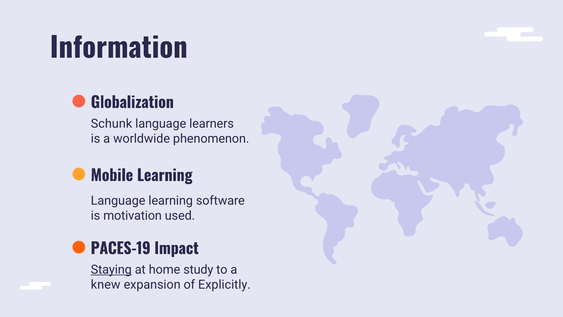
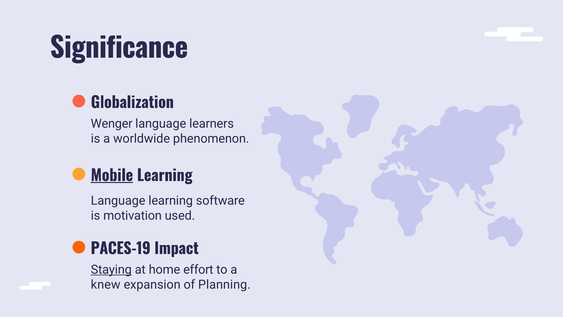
Information: Information -> Significance
Schunk: Schunk -> Wenger
Mobile underline: none -> present
study: study -> effort
Explicitly: Explicitly -> Planning
